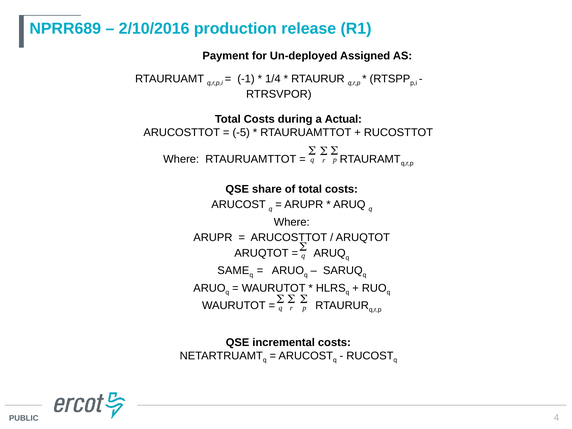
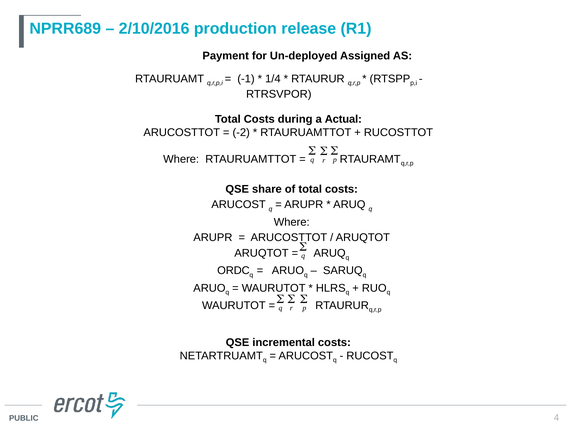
-5: -5 -> -2
SAME: SAME -> ORDC
